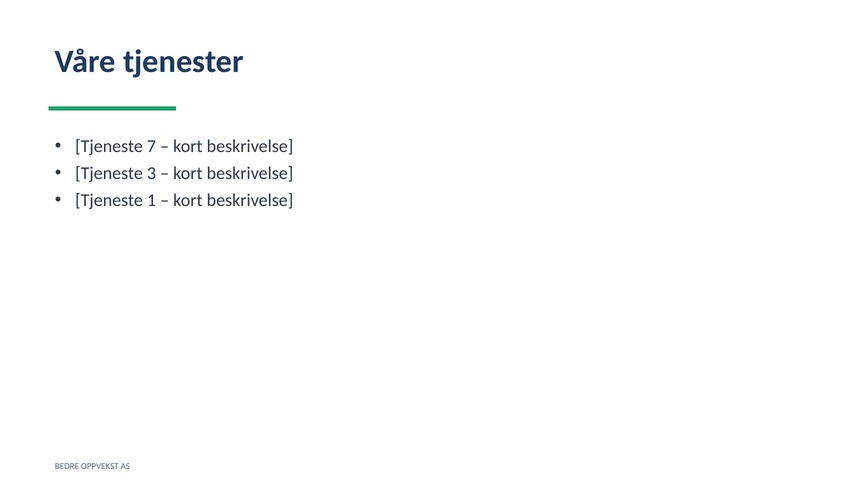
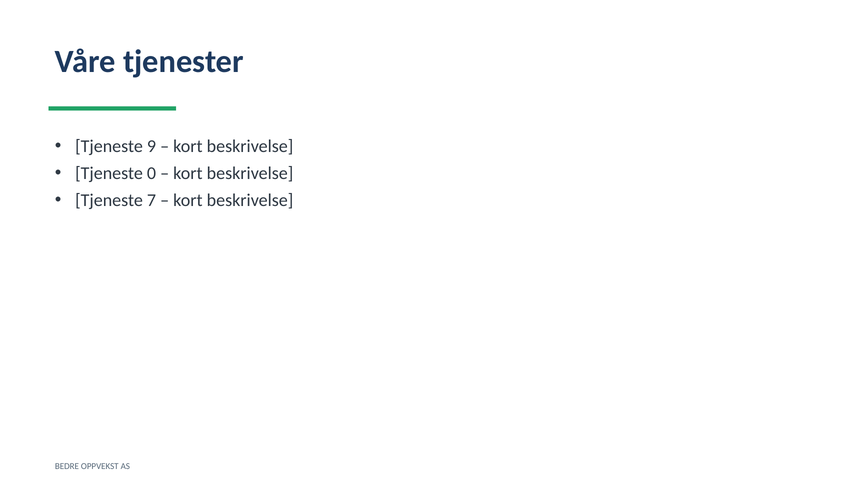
7: 7 -> 9
3: 3 -> 0
1: 1 -> 7
